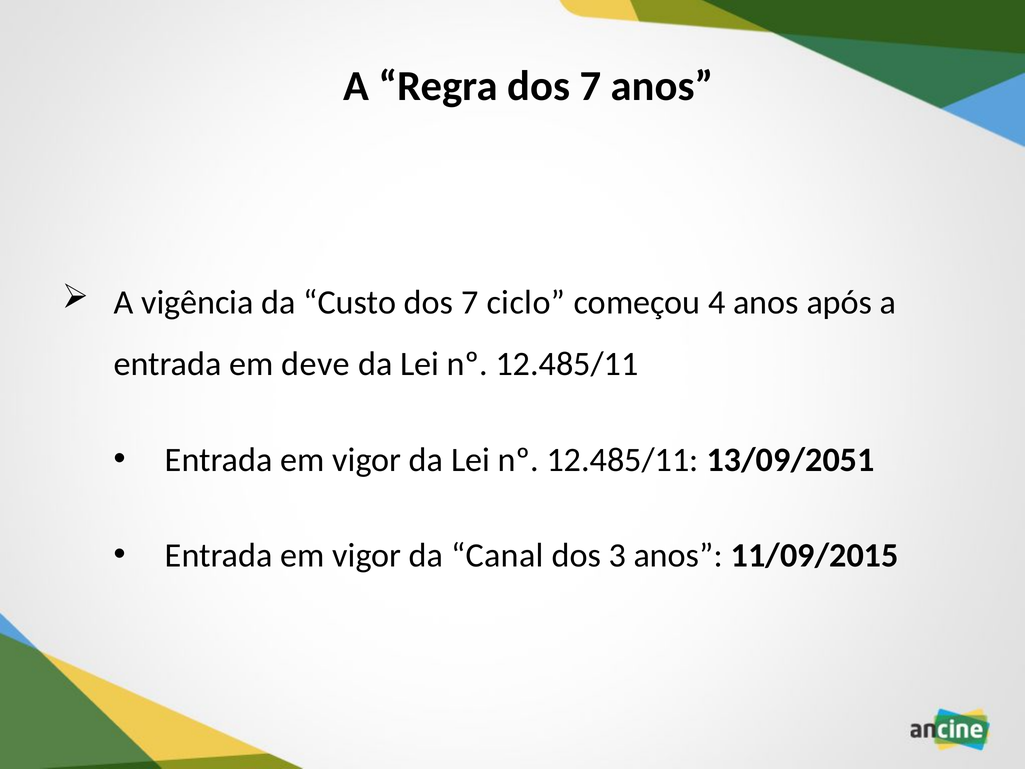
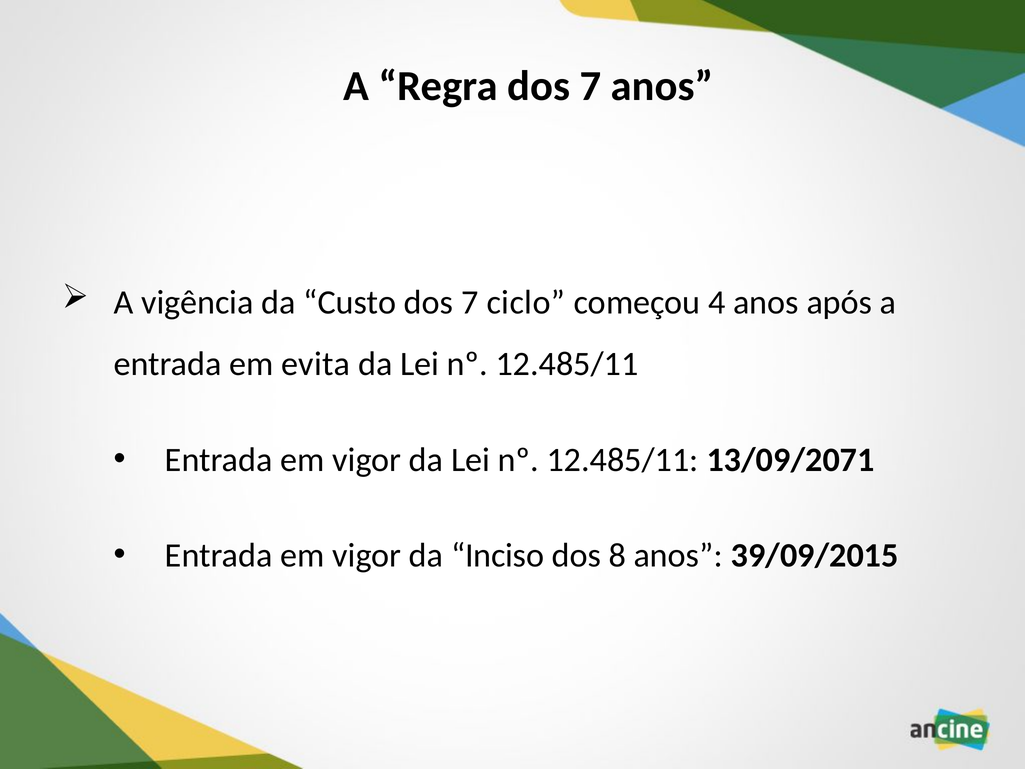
deve: deve -> evita
13/09/2051: 13/09/2051 -> 13/09/2071
Canal: Canal -> Inciso
3: 3 -> 8
11/09/2015: 11/09/2015 -> 39/09/2015
